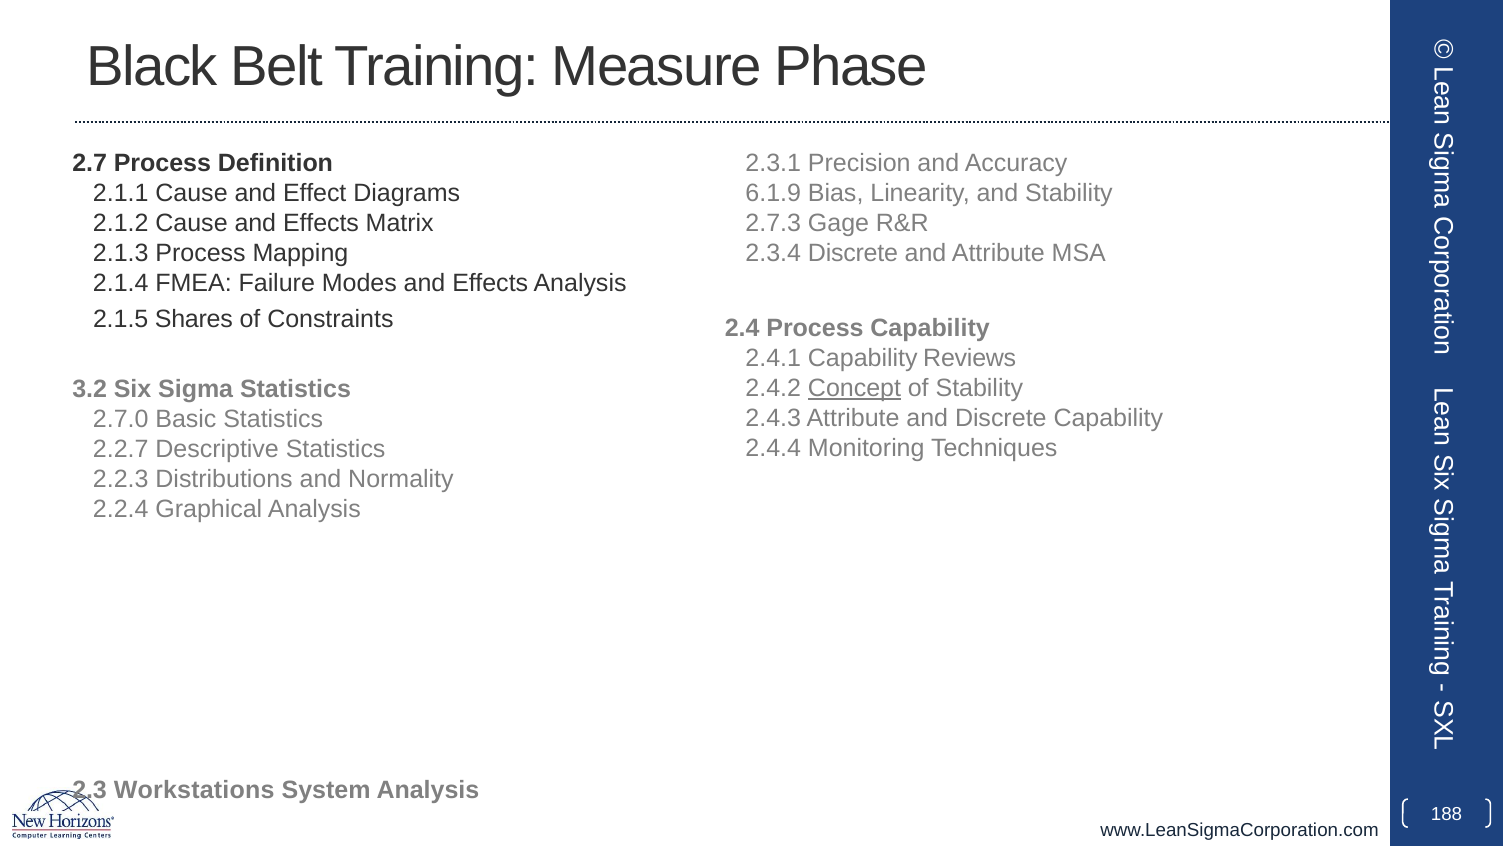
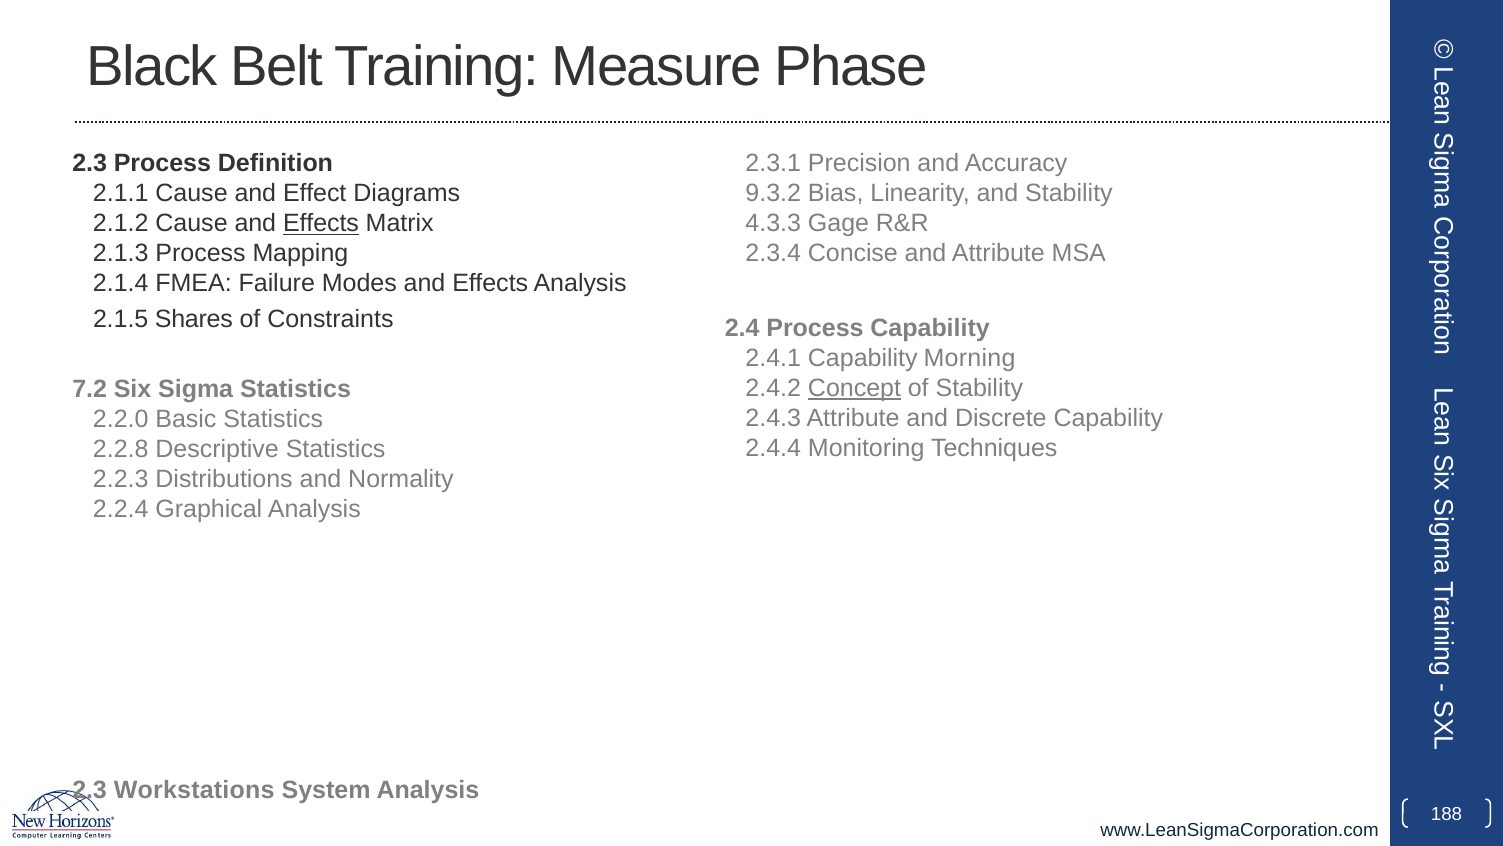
2.7 at (90, 163): 2.7 -> 2.3
6.1.9: 6.1.9 -> 9.3.2
Effects at (321, 223) underline: none -> present
2.7.3: 2.7.3 -> 4.3.3
2.3.4 Discrete: Discrete -> Concise
Reviews: Reviews -> Morning
3.2: 3.2 -> 7.2
2.7.0: 2.7.0 -> 2.2.0
2.2.7: 2.2.7 -> 2.2.8
